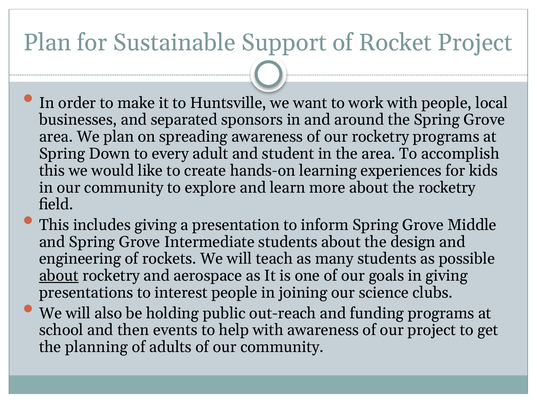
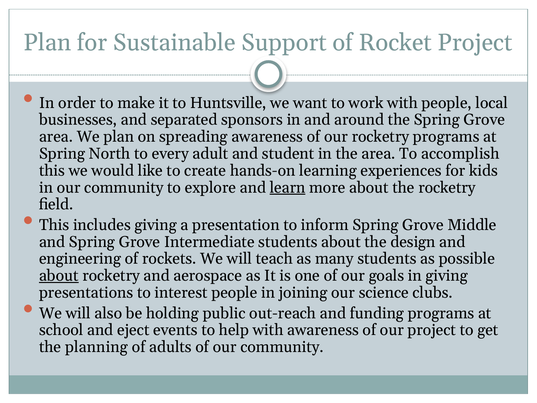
Down: Down -> North
learn underline: none -> present
then: then -> eject
